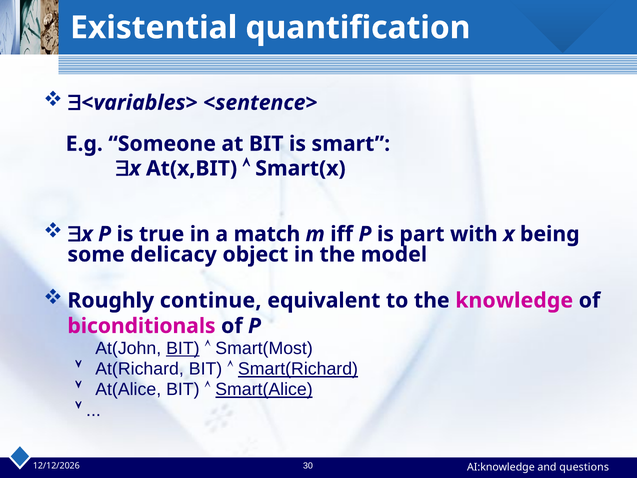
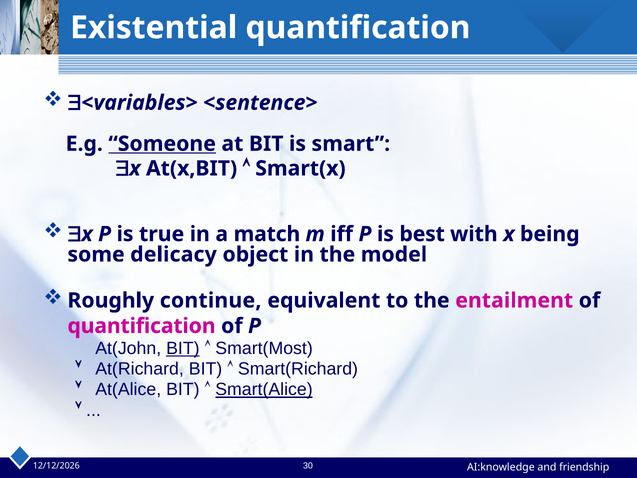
Someone underline: none -> present
part: part -> best
knowledge: knowledge -> entailment
biconditionals at (142, 326): biconditionals -> quantification
Smart(Richard underline: present -> none
questions: questions -> friendship
